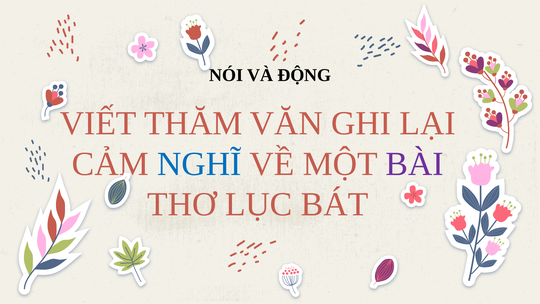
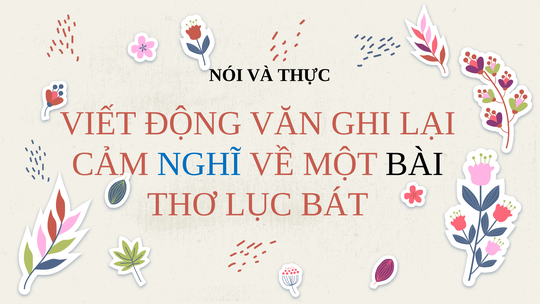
ĐỘNG: ĐỘNG -> THỰC
THĂM: THĂM -> ĐỘNG
BÀI colour: purple -> black
